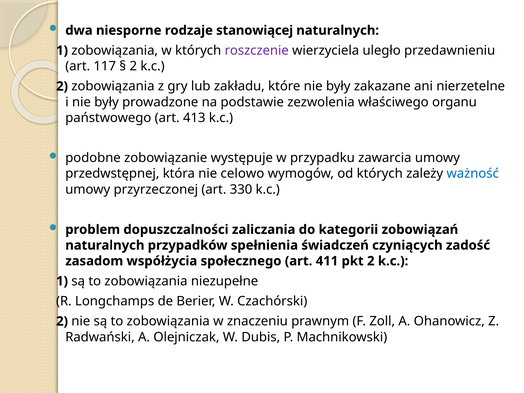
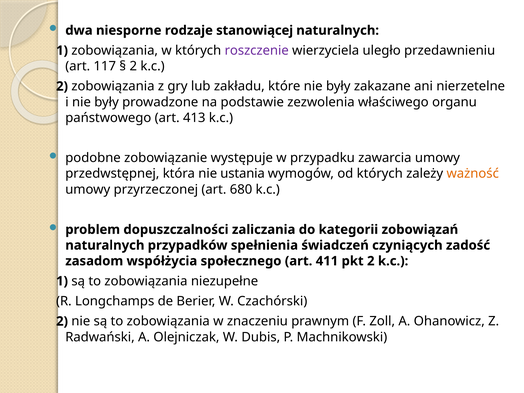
celowo: celowo -> ustania
ważność colour: blue -> orange
330: 330 -> 680
